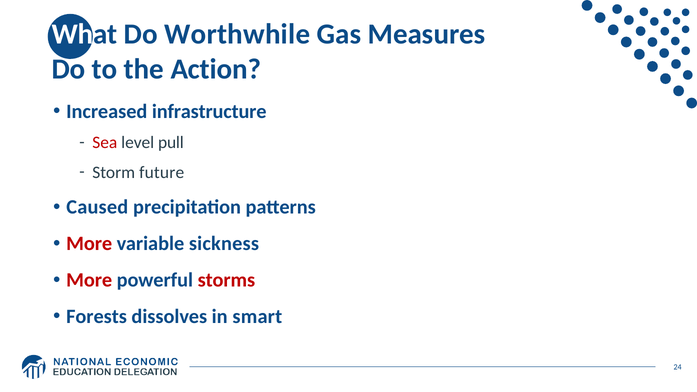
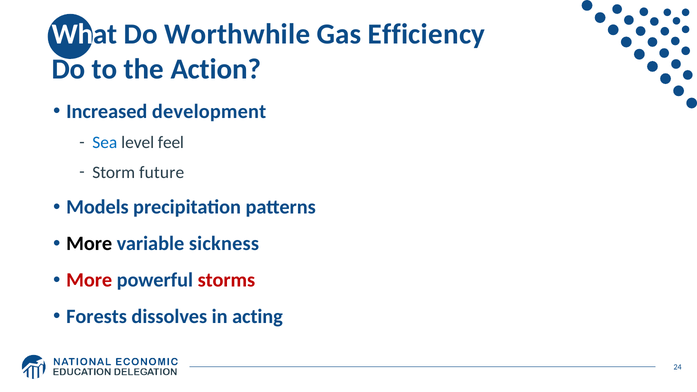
Measures: Measures -> Efficiency
infrastructure: infrastructure -> development
Sea colour: red -> blue
pull: pull -> feel
Caused: Caused -> Models
More at (89, 244) colour: red -> black
smart: smart -> acting
